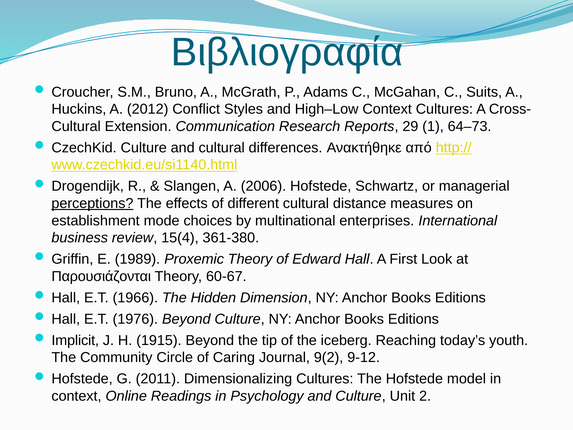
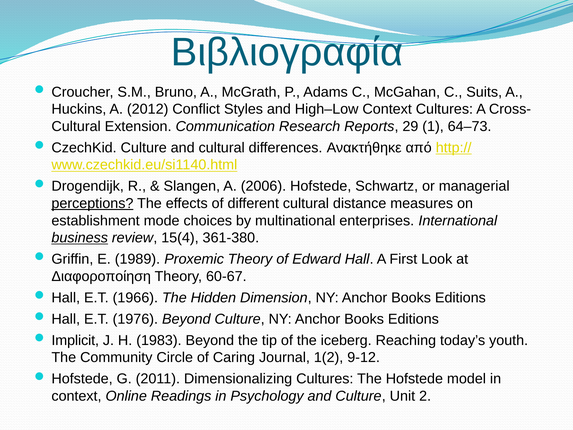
business underline: none -> present
Παρουσιάζονται: Παρουσιάζονται -> Διαφοροποίηση
1915: 1915 -> 1983
9(2: 9(2 -> 1(2
